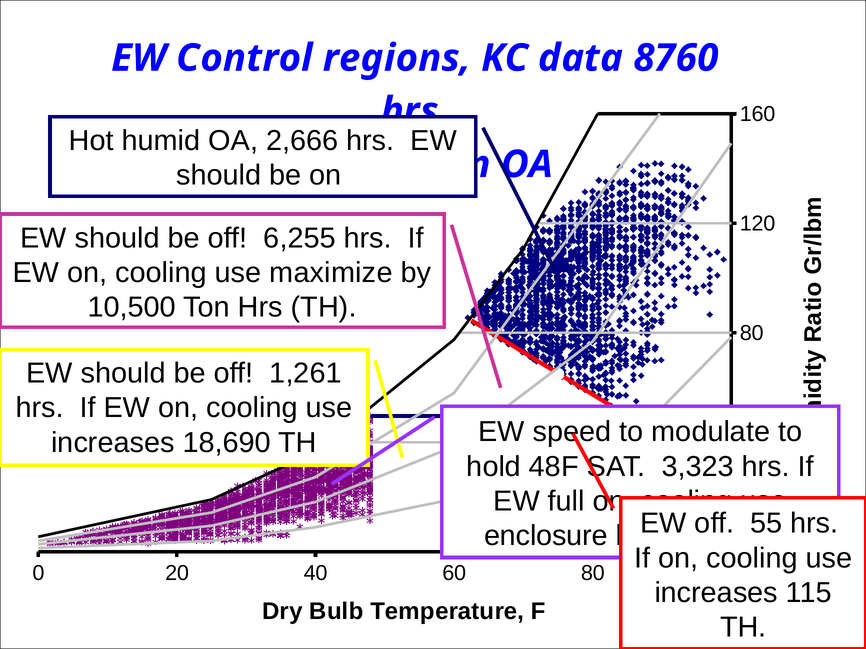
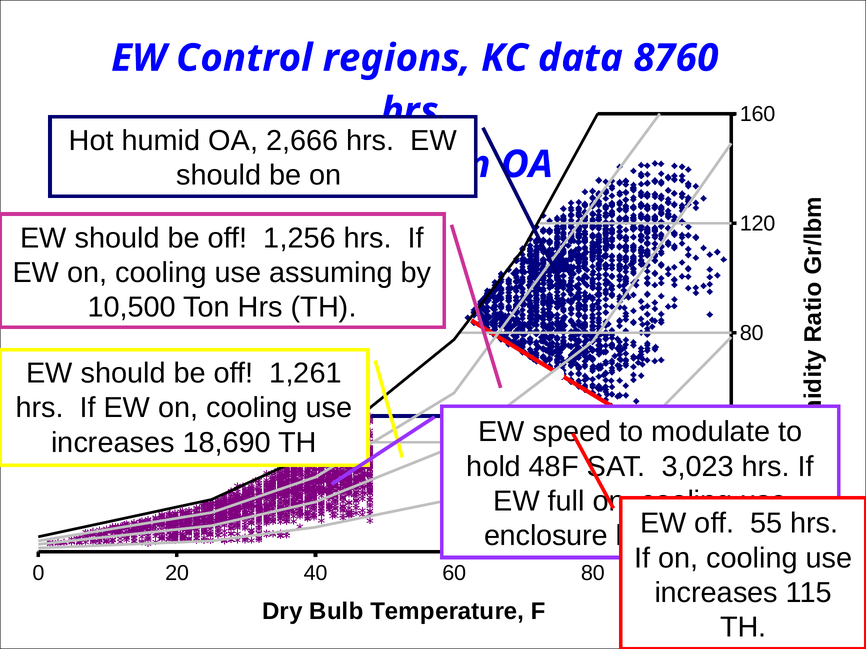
6,255: 6,255 -> 1,256
maximize: maximize -> assuming
3,323: 3,323 -> 3,023
